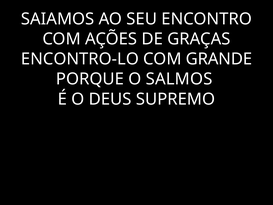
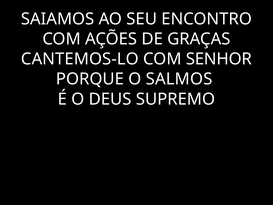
ENCONTRO-LO: ENCONTRO-LO -> CANTEMOS-LO
GRANDE: GRANDE -> SENHOR
